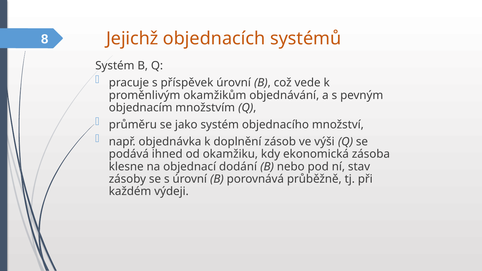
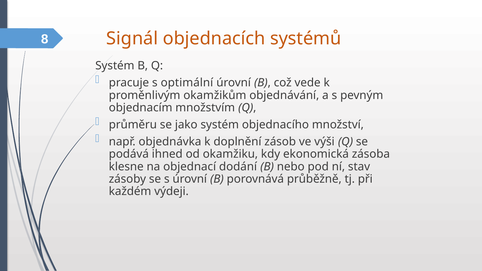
Jejichž: Jejichž -> Signál
příspěvek: příspěvek -> optimální
